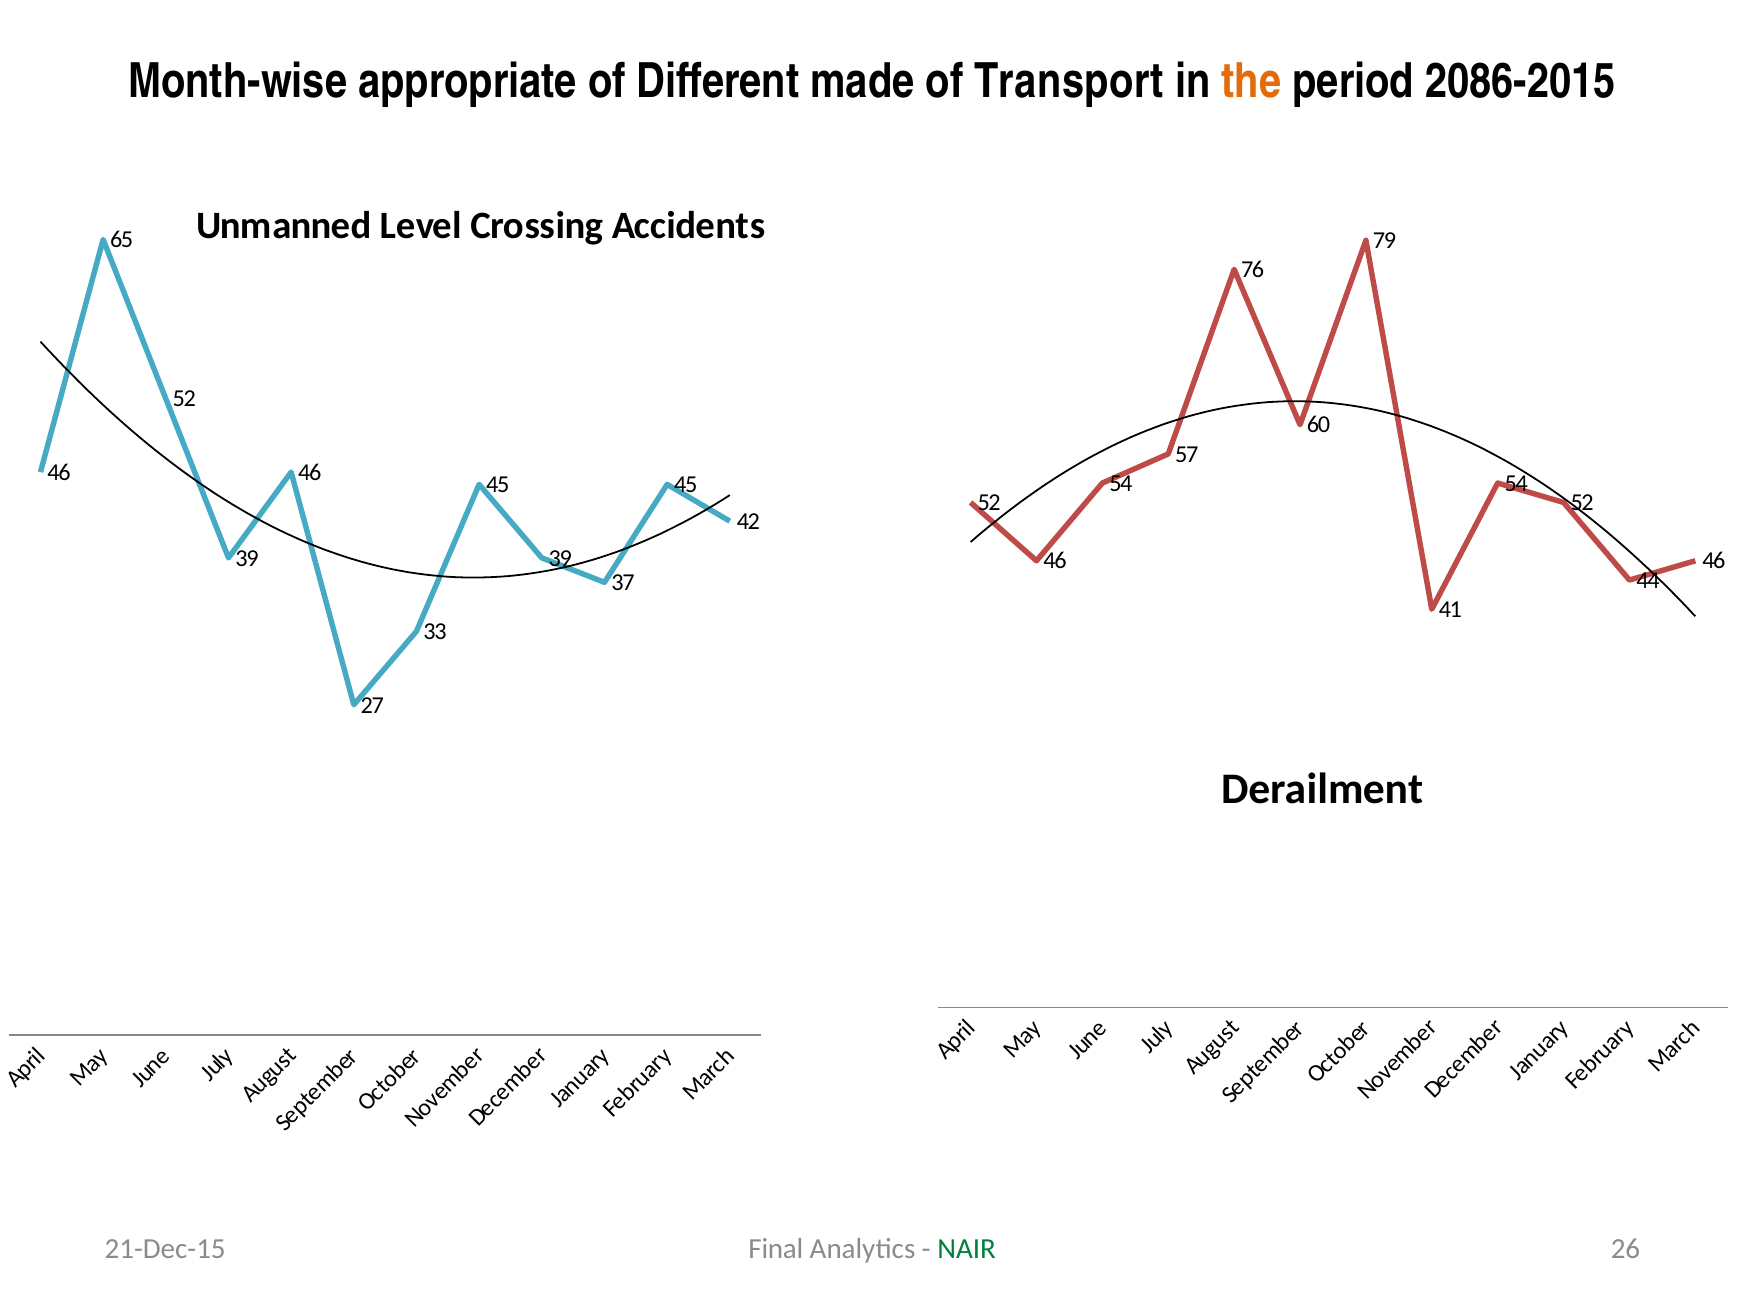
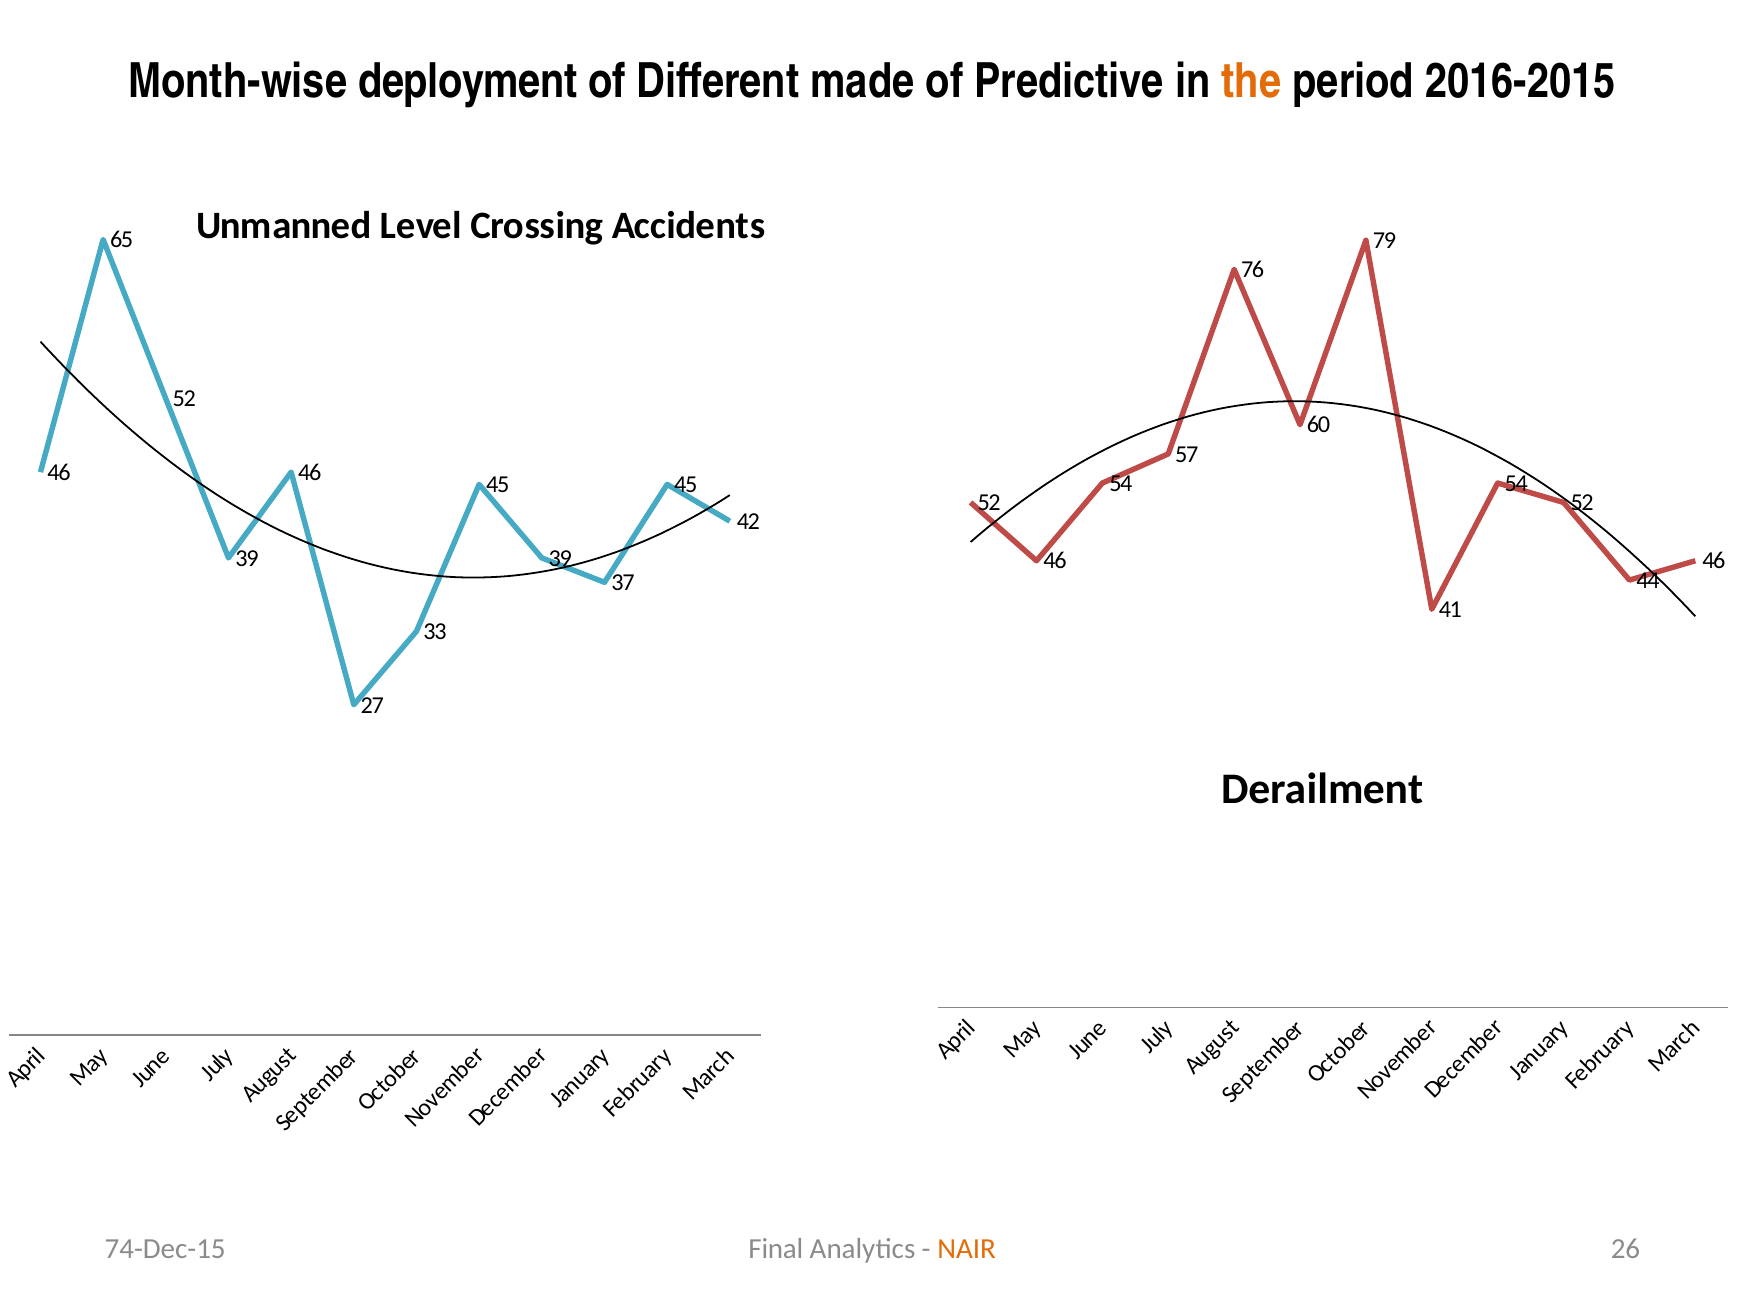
appropriate: appropriate -> deployment
Transport: Transport -> Predictive
2086-2015: 2086-2015 -> 2016-2015
NAIR colour: green -> orange
21-Dec-15: 21-Dec-15 -> 74-Dec-15
